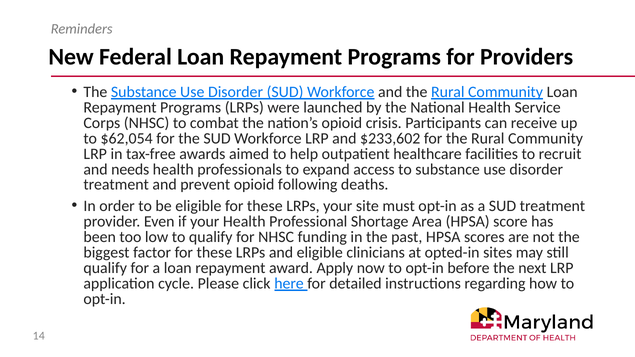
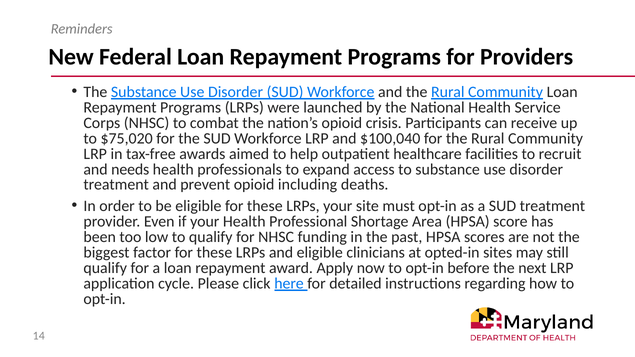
$62,054: $62,054 -> $75,020
$233,602: $233,602 -> $100,040
following: following -> including
